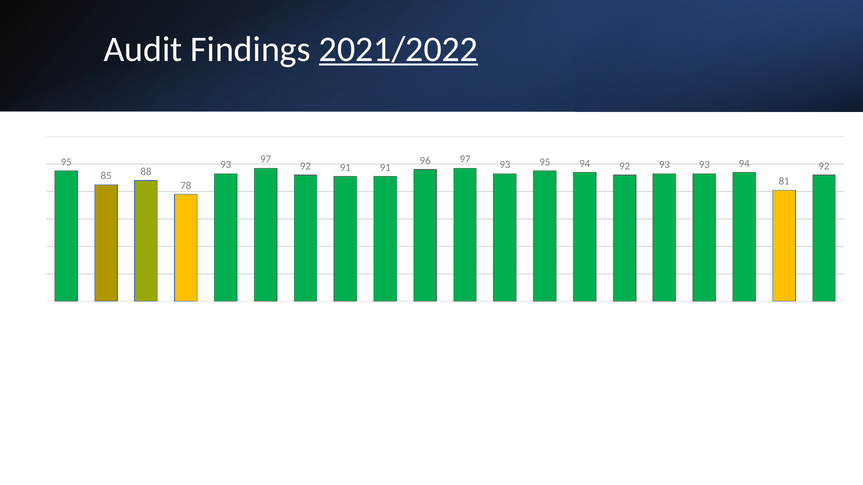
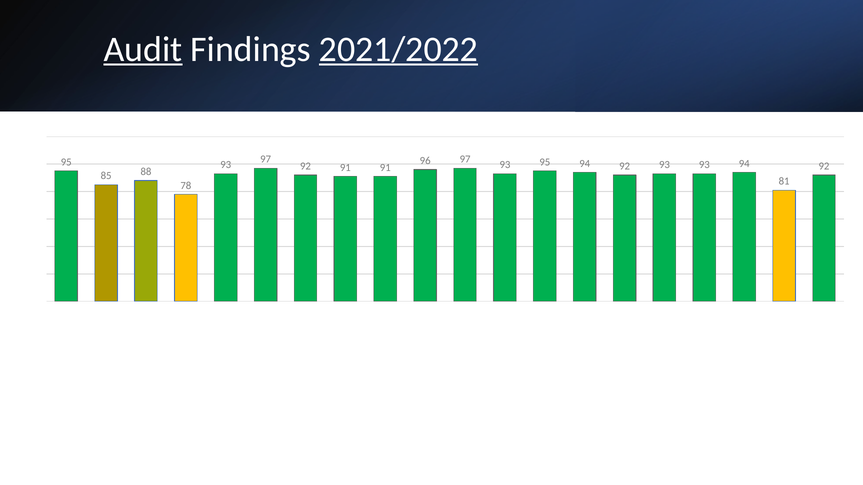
Audit underline: none -> present
